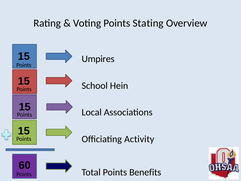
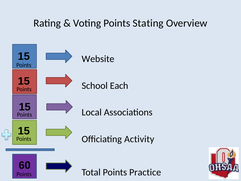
Umpires: Umpires -> Website
Hein: Hein -> Each
Benefits: Benefits -> Practice
